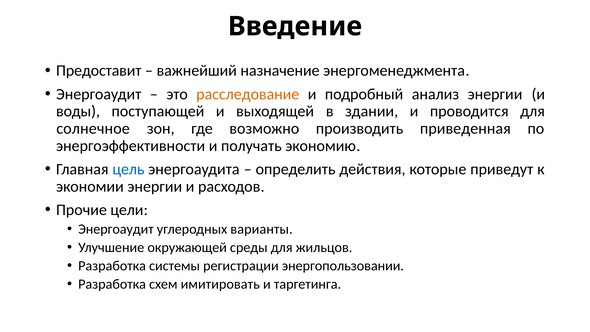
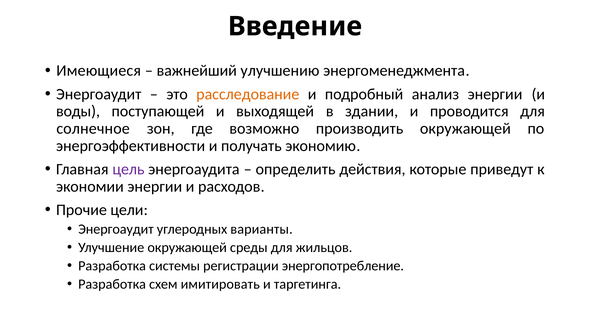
Предоставит: Предоставит -> Имеющиеся
назначение: назначение -> улучшению
производить приведенная: приведенная -> окружающей
цель colour: blue -> purple
энергопользовании: энергопользовании -> энергопотребление
